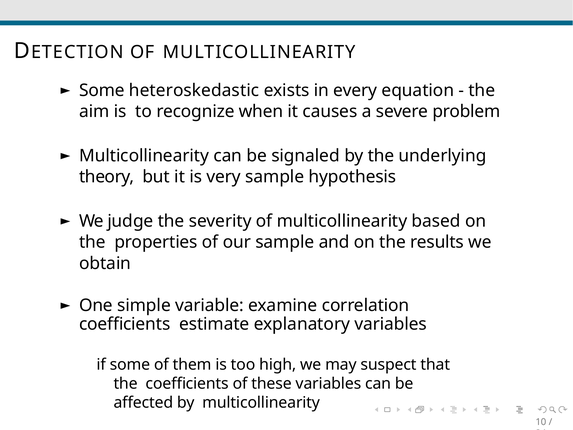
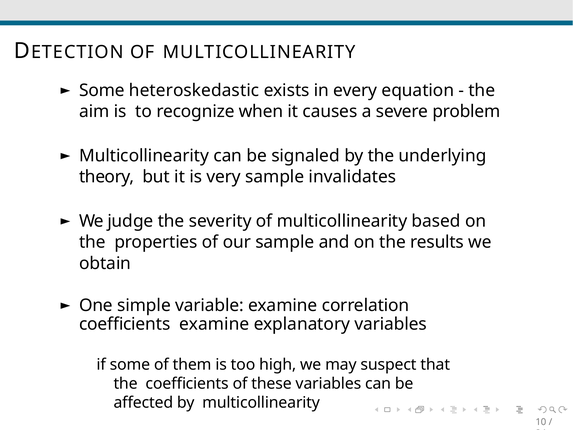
hypothesis: hypothesis -> invalidates
coefficients estimate: estimate -> examine
